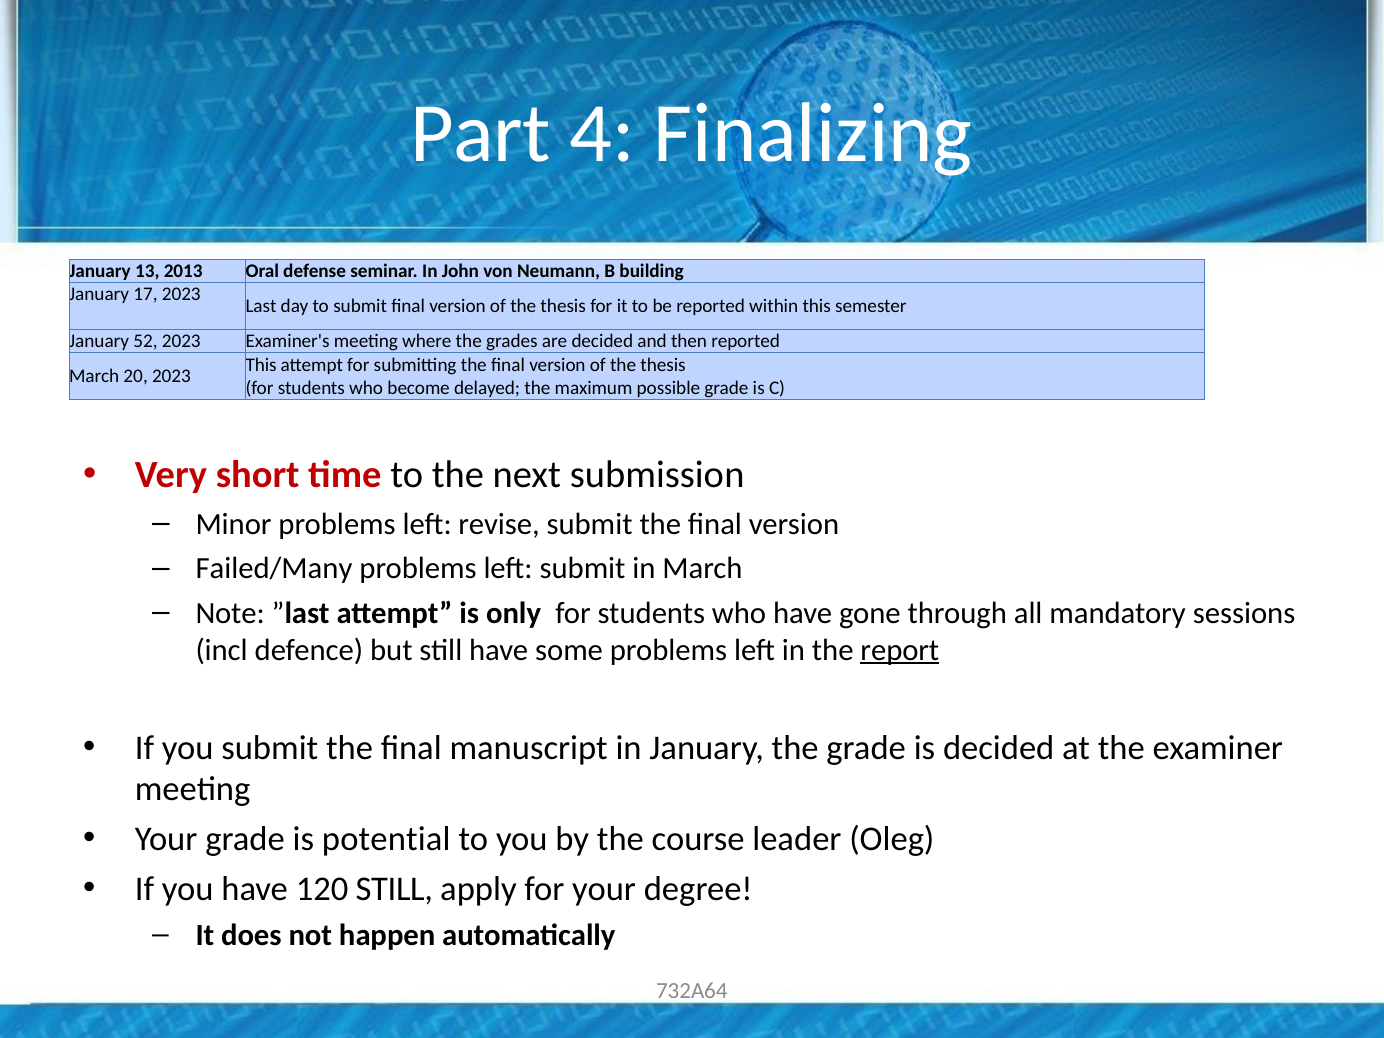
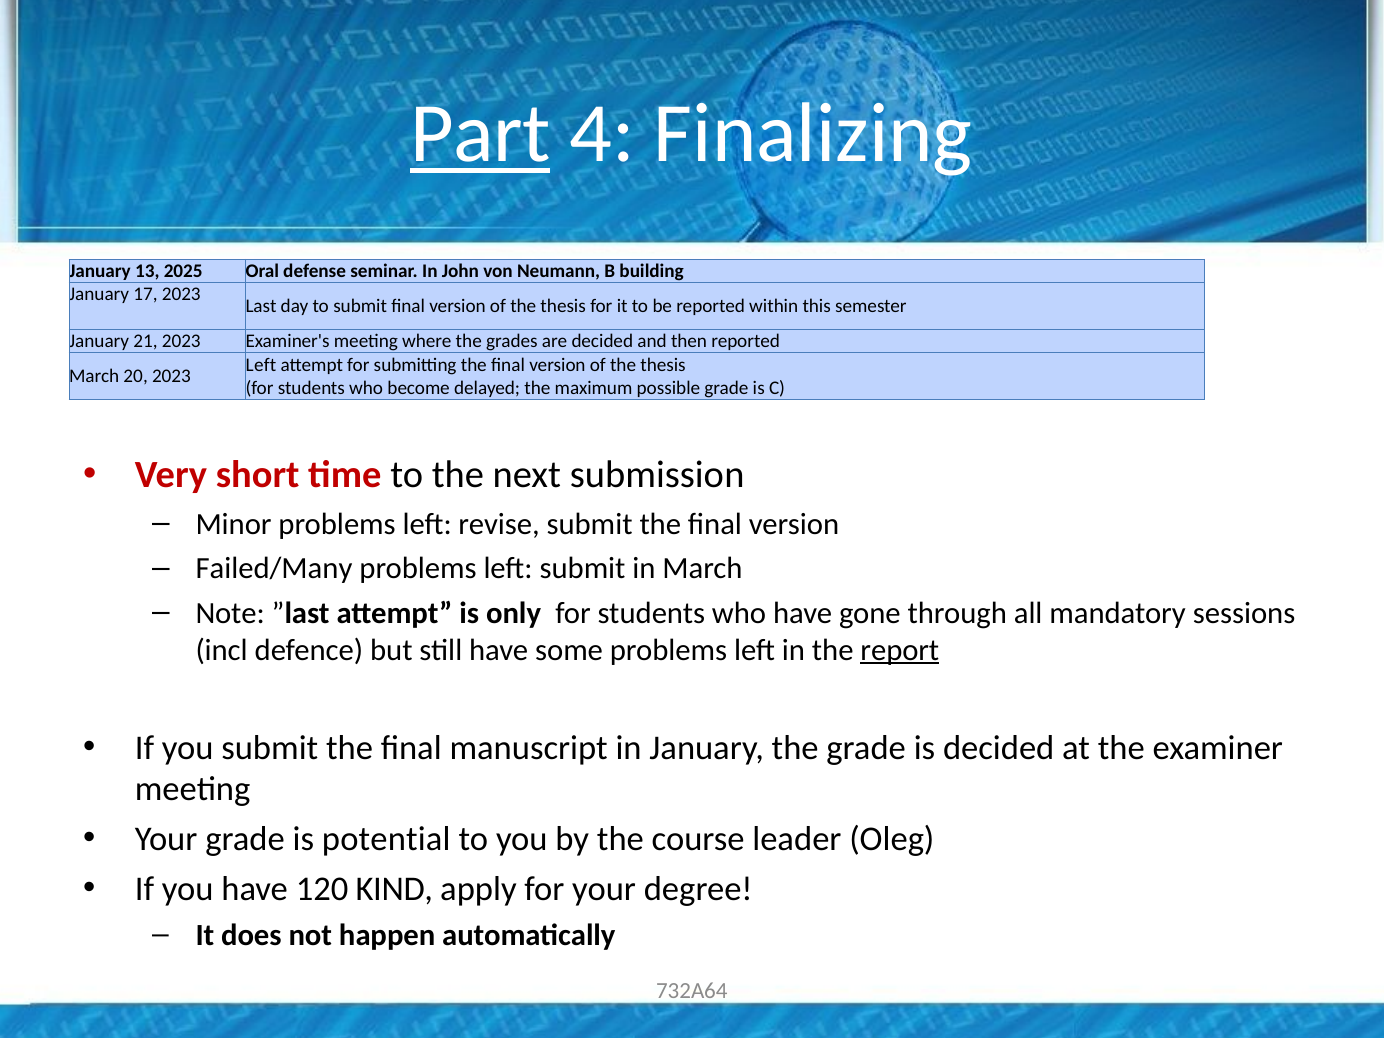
Part underline: none -> present
2013: 2013 -> 2025
52: 52 -> 21
This at (261, 365): This -> Left
120 STILL: STILL -> KIND
